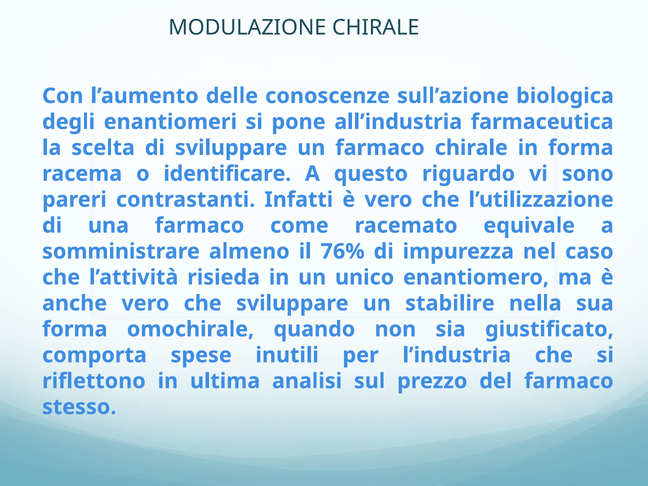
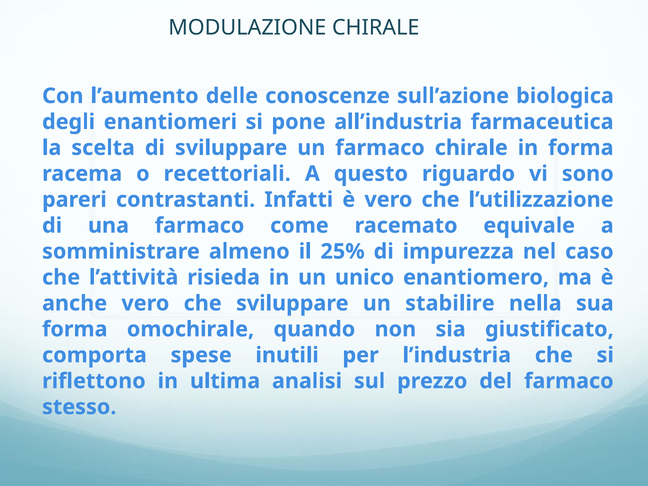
identificare: identificare -> recettoriali
76%: 76% -> 25%
